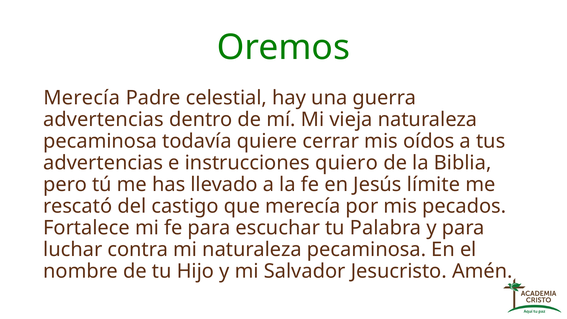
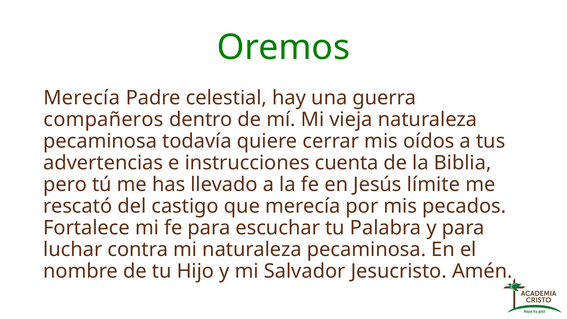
advertencias at (104, 119): advertencias -> compañeros
quiero: quiero -> cuenta
